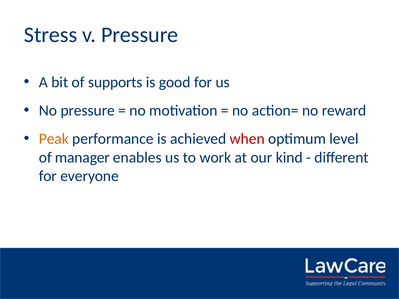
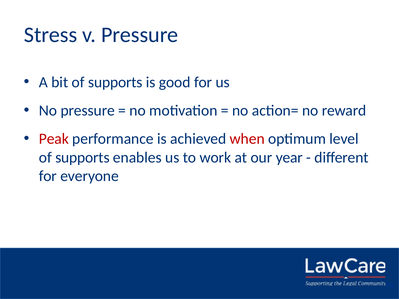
Peak colour: orange -> red
manager at (82, 158): manager -> supports
kind: kind -> year
